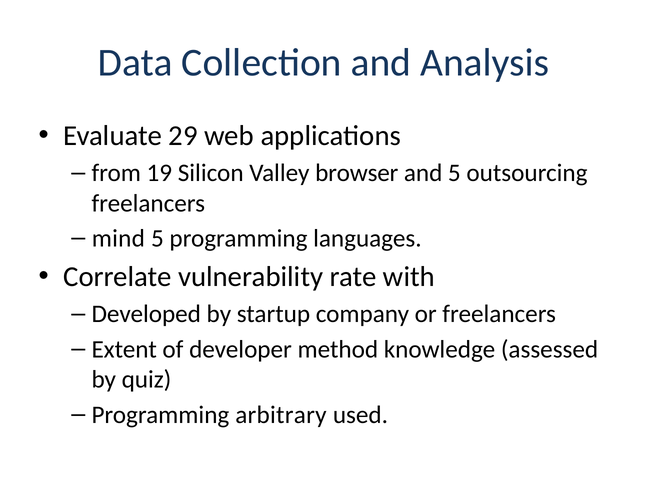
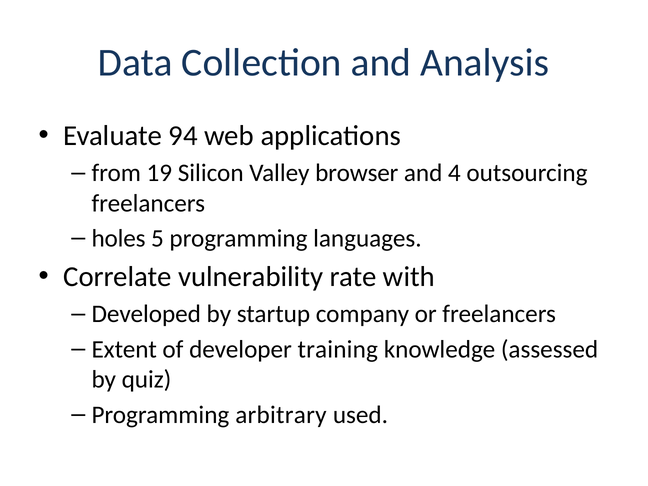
29: 29 -> 94
and 5: 5 -> 4
mind: mind -> holes
method: method -> training
